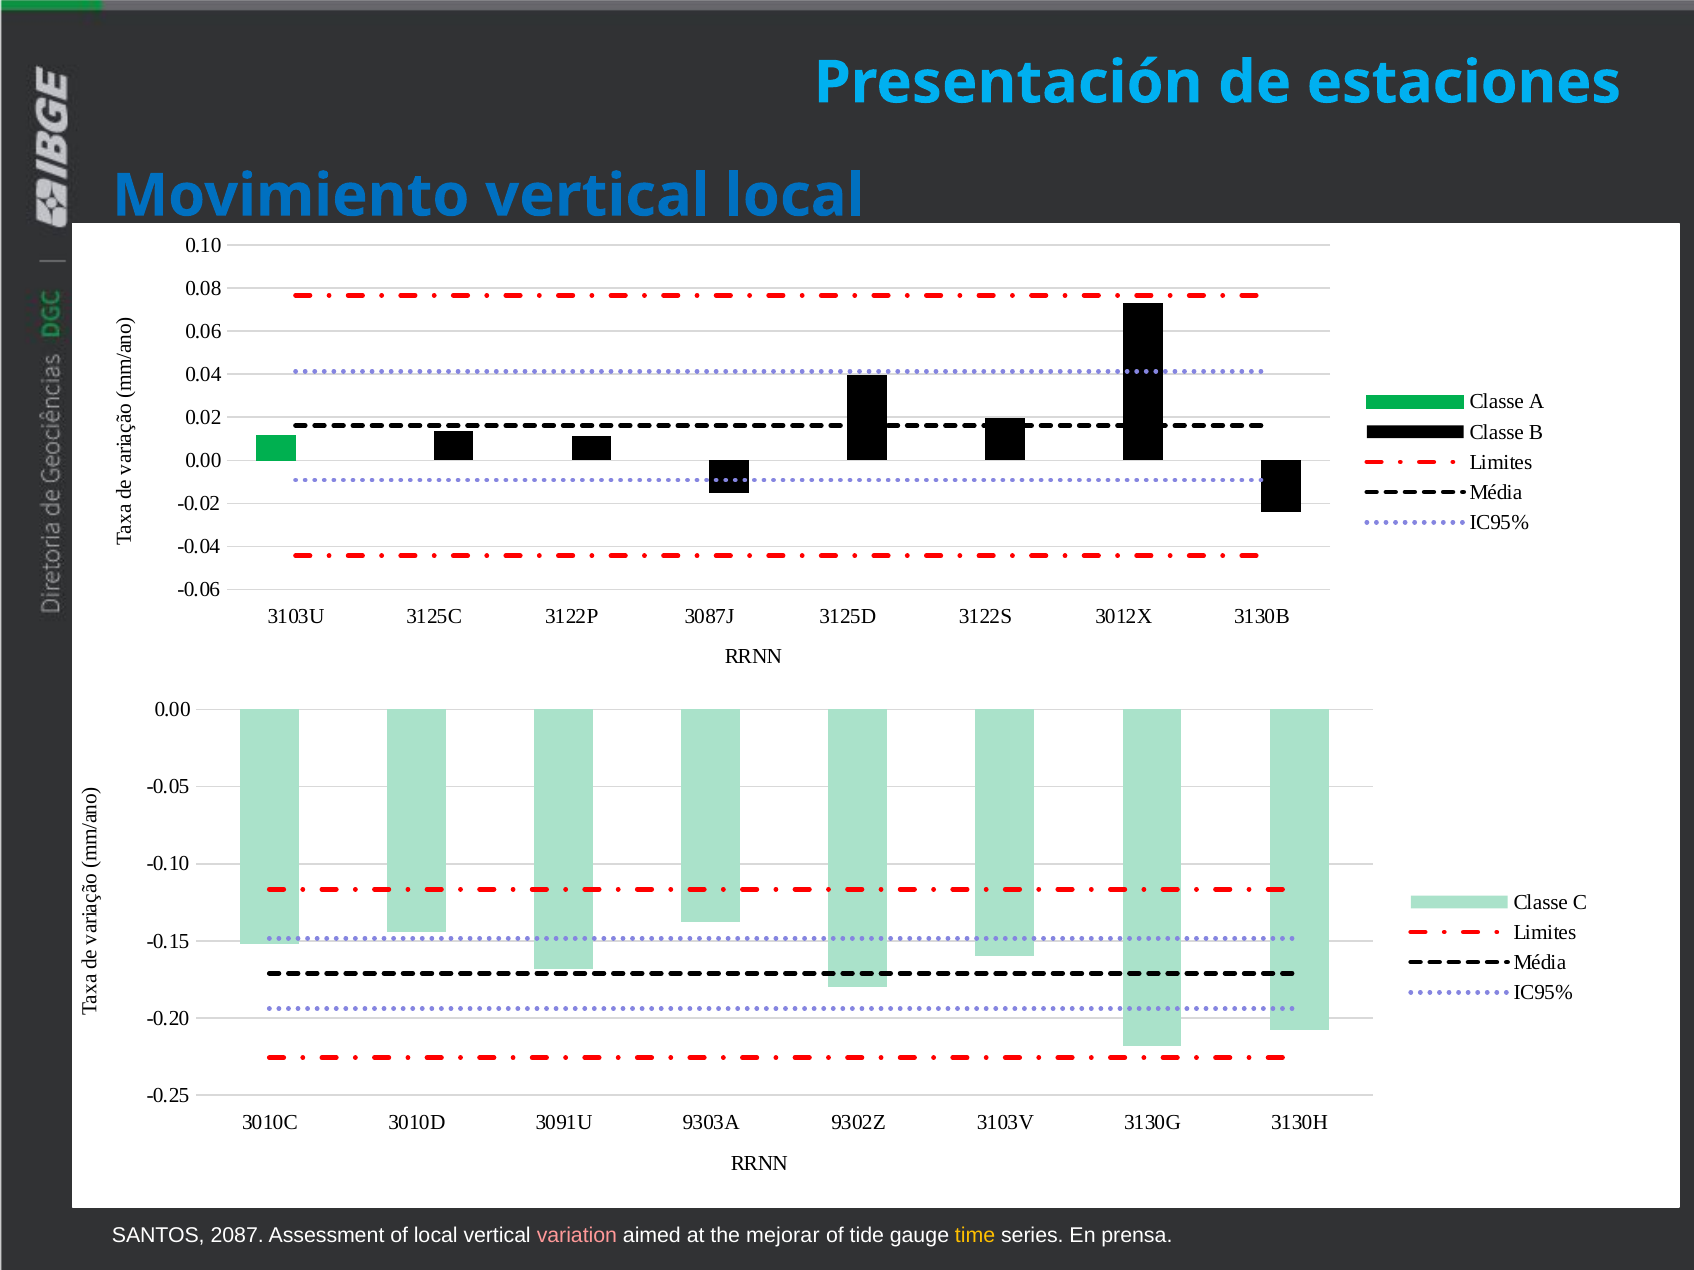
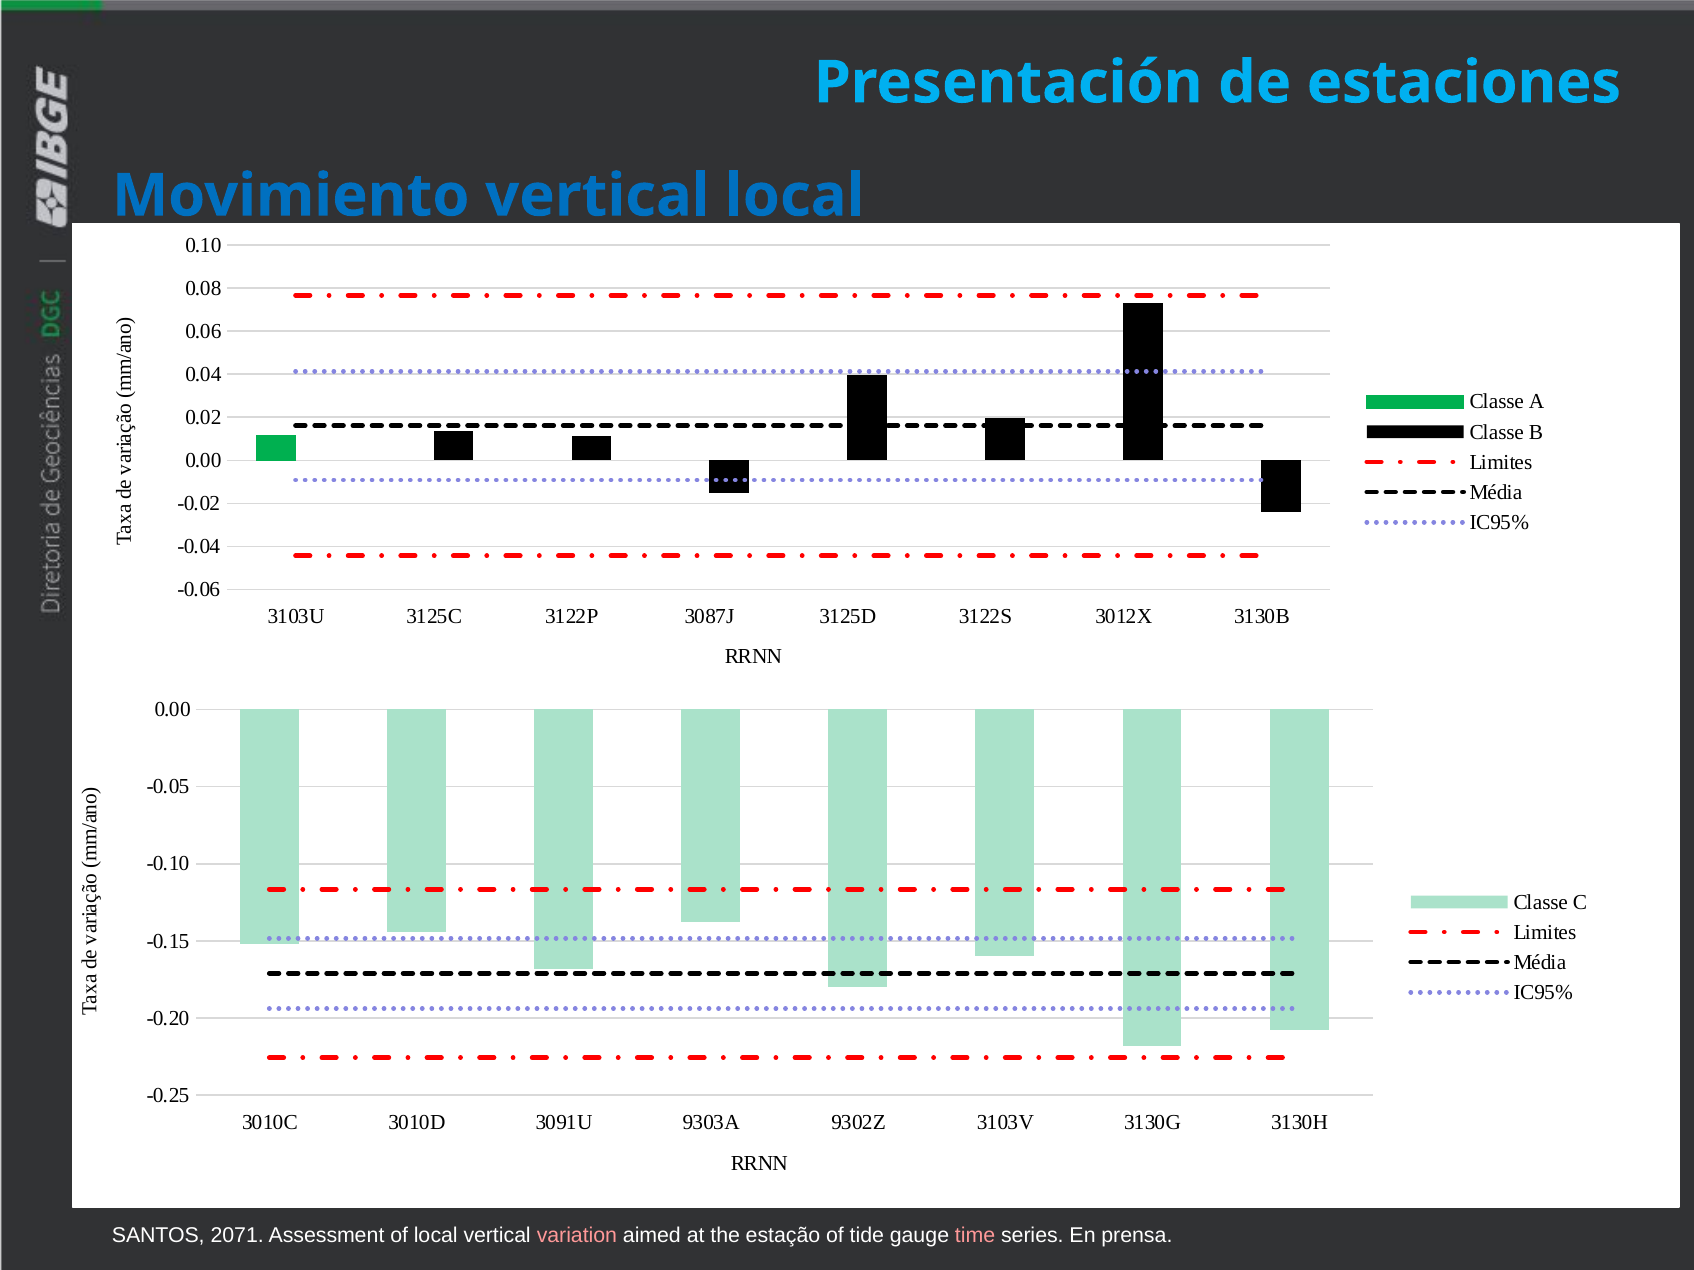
2087: 2087 -> 2071
mejorar: mejorar -> estação
time colour: yellow -> pink
